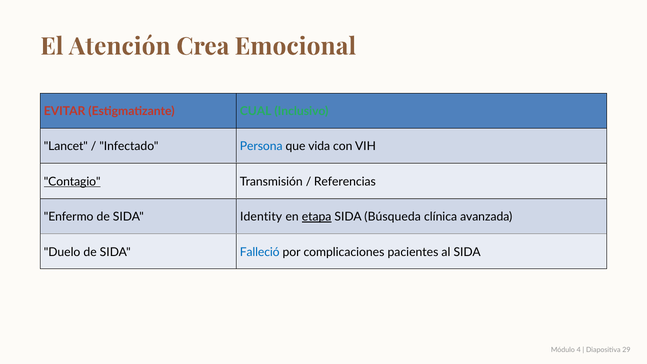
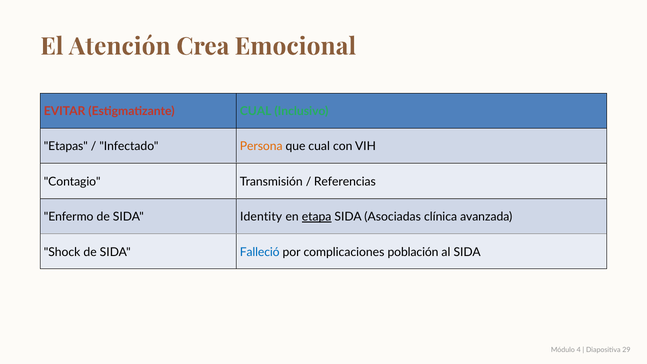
Lancet: Lancet -> Etapas
Persona colour: blue -> orange
que vida: vida -> cual
Contagio underline: present -> none
Búsqueda: Búsqueda -> Asociadas
Duelo: Duelo -> Shock
pacientes: pacientes -> población
